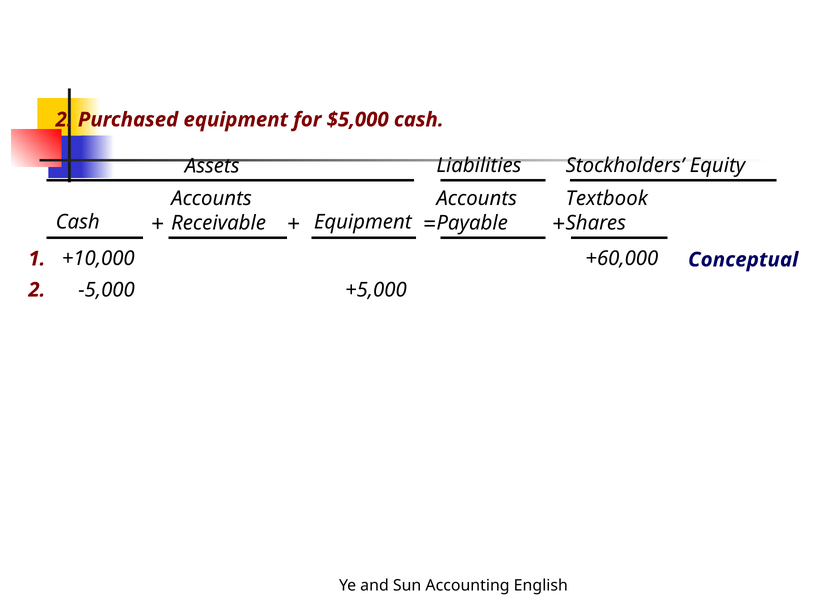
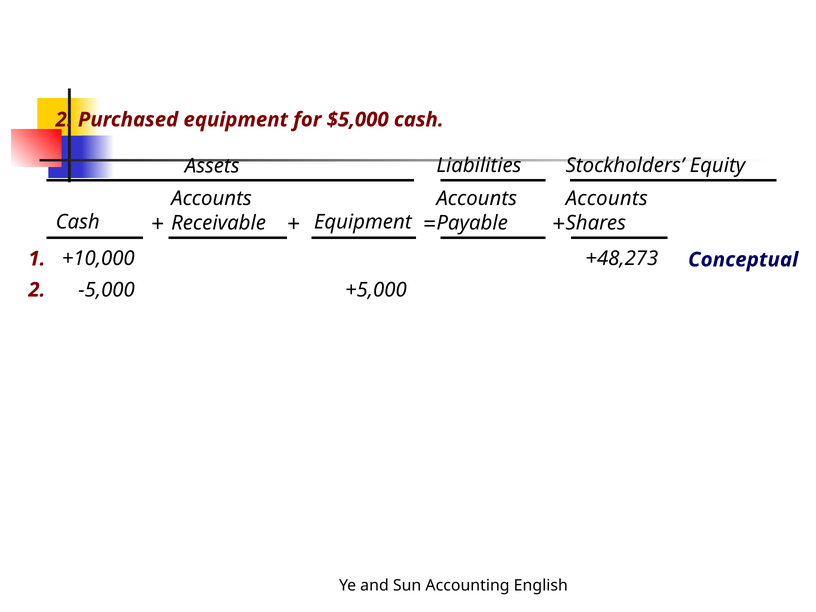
Textbook at (607, 198): Textbook -> Accounts
+60,000: +60,000 -> +48,273
